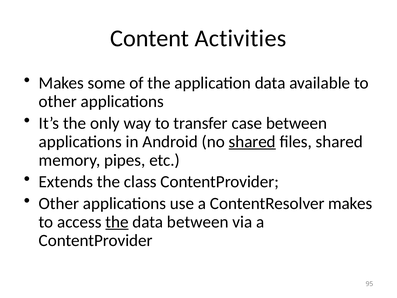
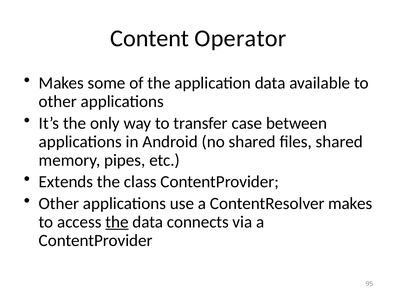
Activities: Activities -> Operator
shared at (252, 142) underline: present -> none
data between: between -> connects
